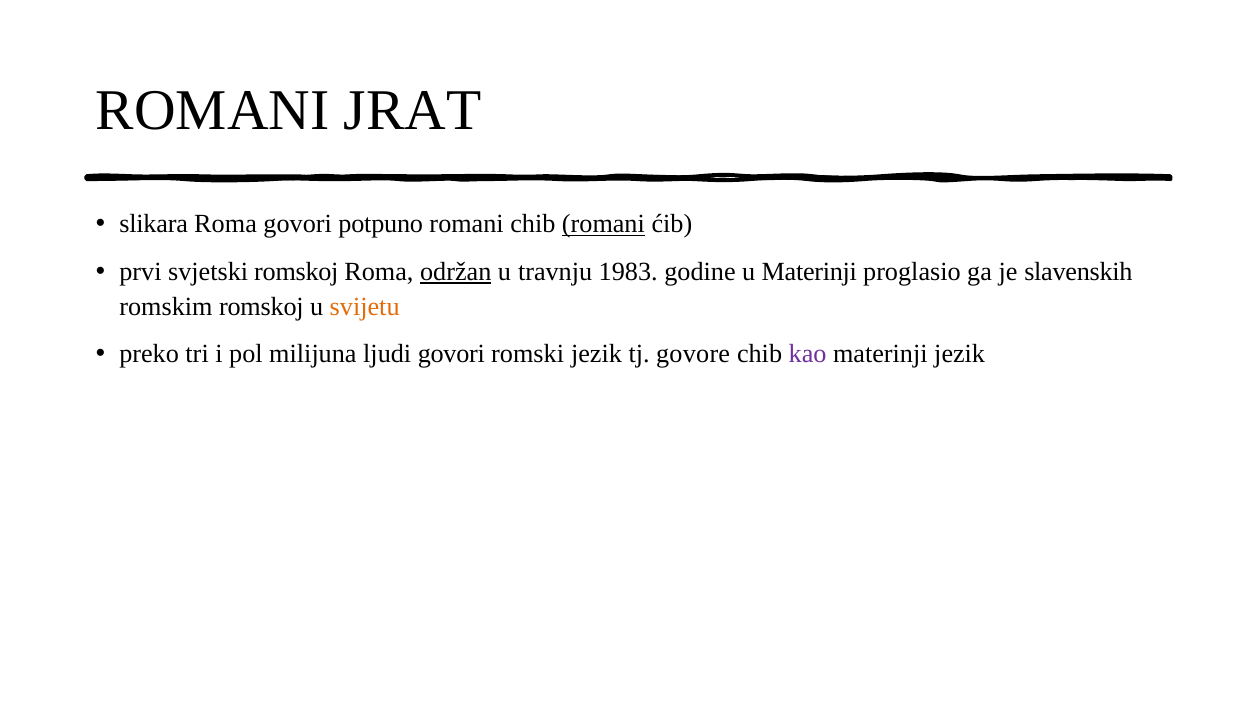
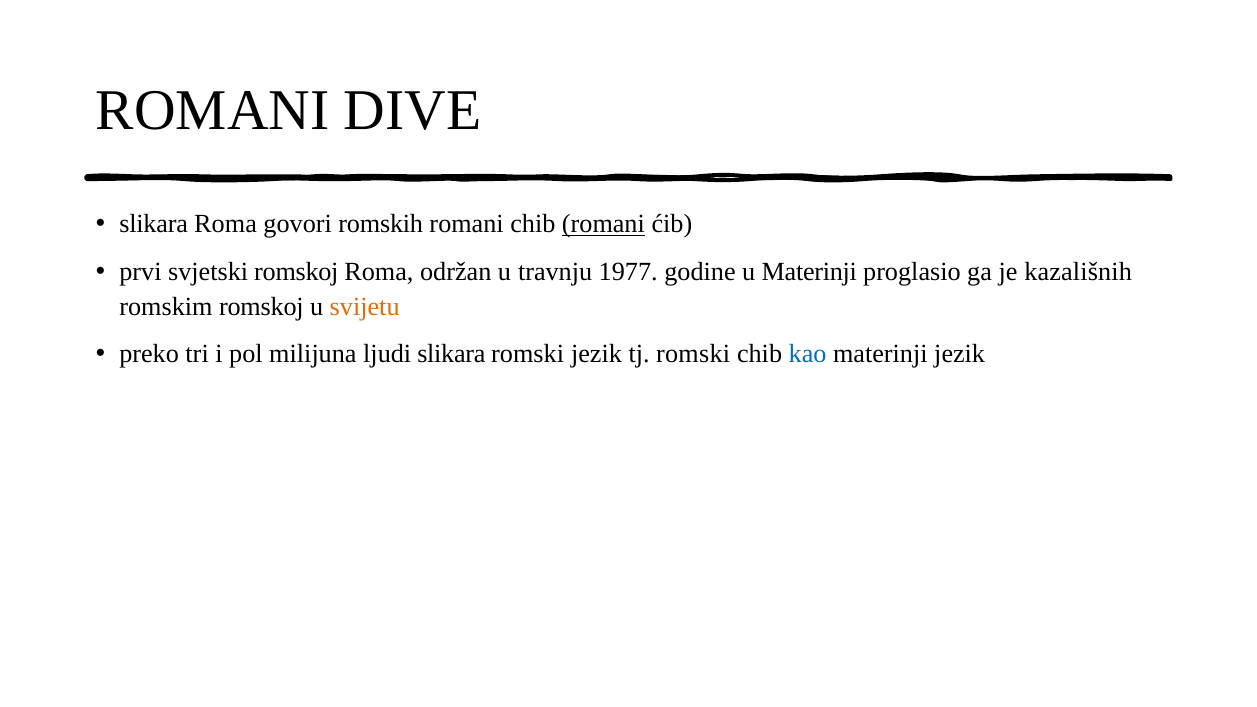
JRAT: JRAT -> DIVE
potpuno: potpuno -> romskih
održan underline: present -> none
1983: 1983 -> 1977
slavenskih: slavenskih -> kazališnih
ljudi govori: govori -> slikara
tj govore: govore -> romski
kao colour: purple -> blue
